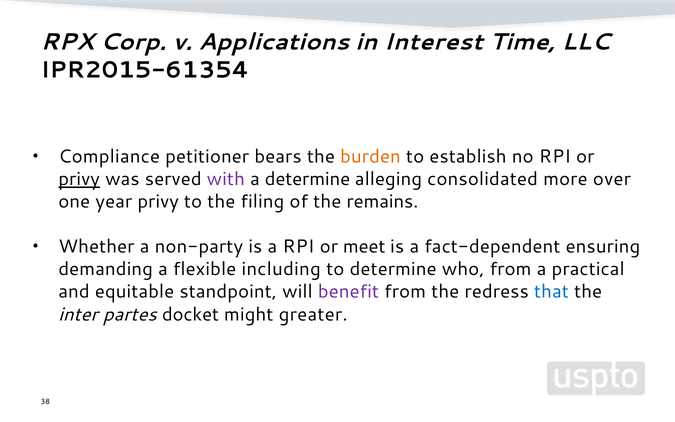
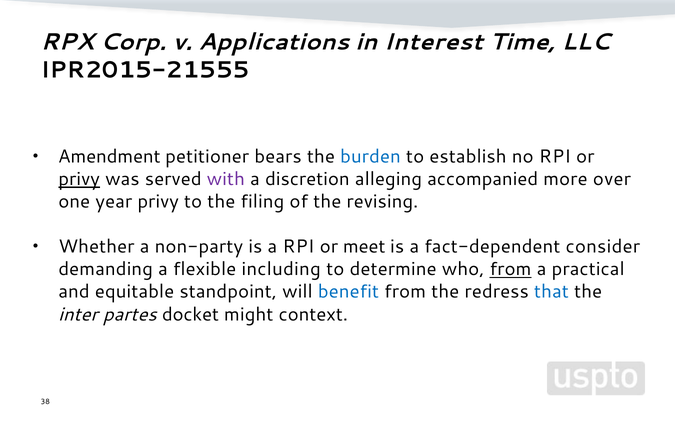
IPR2015-61354: IPR2015-61354 -> IPR2015-21555
Compliance: Compliance -> Amendment
burden colour: orange -> blue
a determine: determine -> discretion
consolidated: consolidated -> accompanied
remains: remains -> revising
ensuring: ensuring -> consider
from at (511, 269) underline: none -> present
benefit colour: purple -> blue
greater: greater -> context
